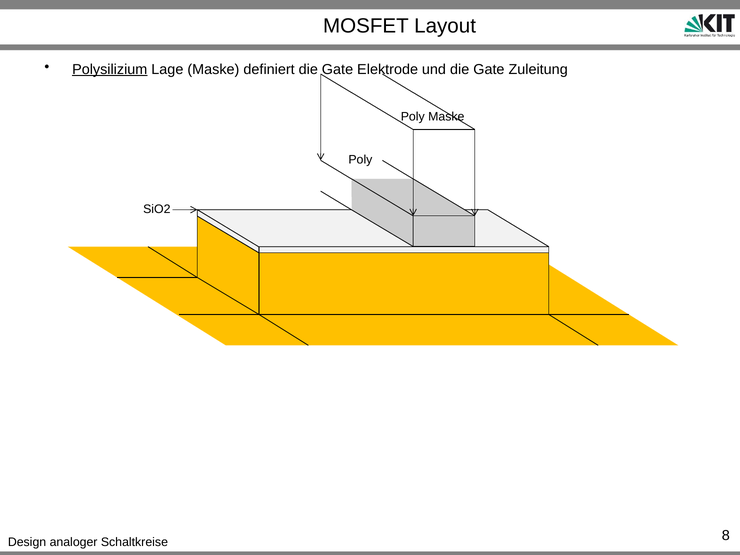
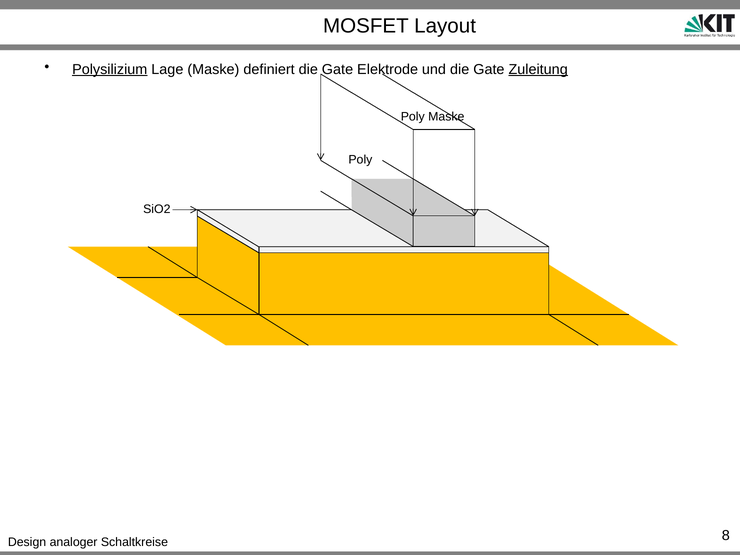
Zuleitung underline: none -> present
